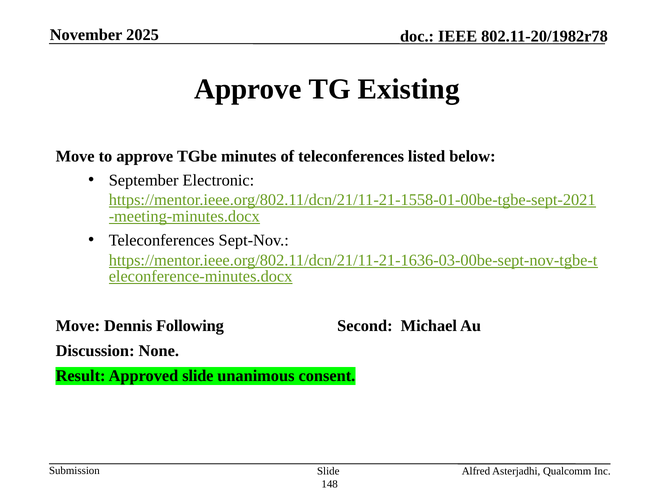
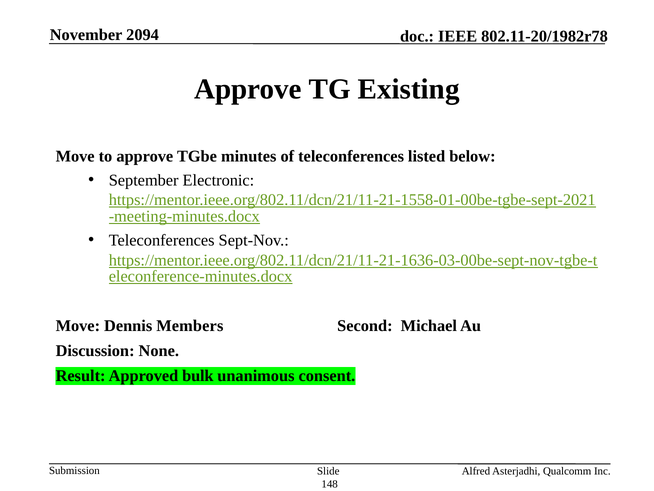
2025: 2025 -> 2094
Following: Following -> Members
Approved slide: slide -> bulk
